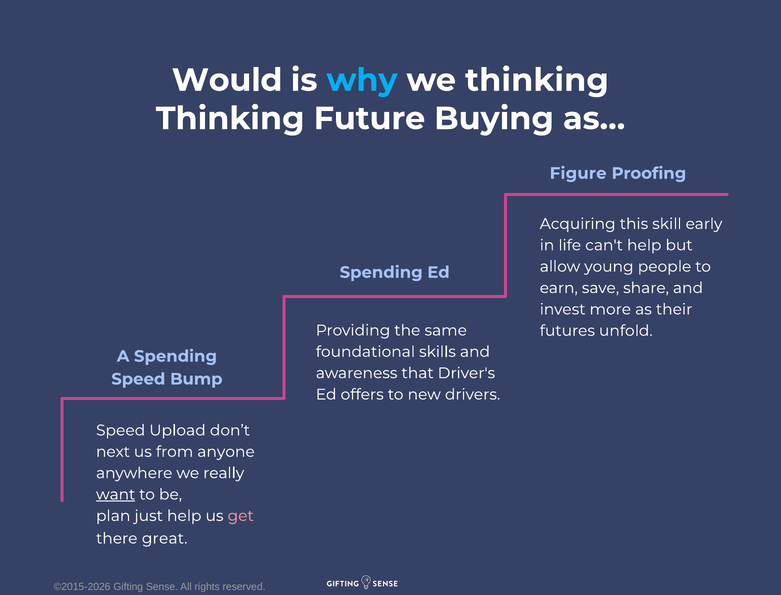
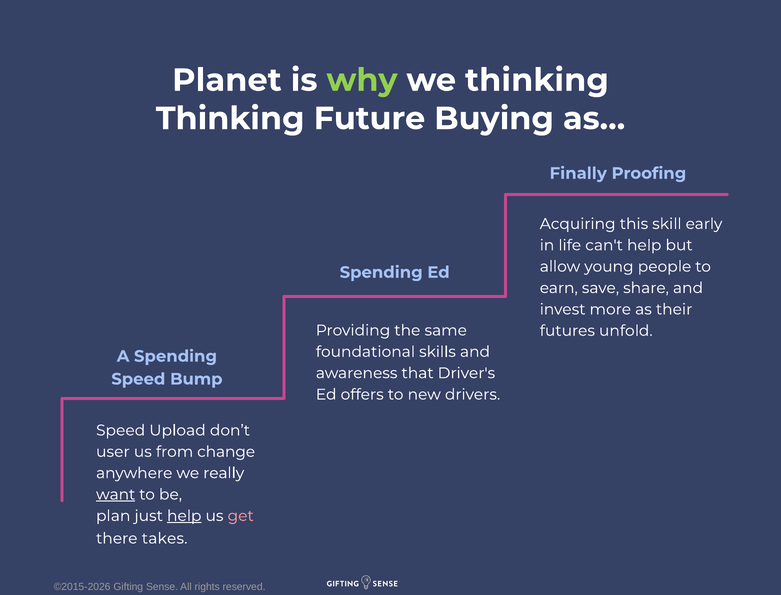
Would: Would -> Planet
why colour: light blue -> light green
Figure: Figure -> Finally
next: next -> user
anyone: anyone -> change
help at (184, 516) underline: none -> present
great: great -> takes
